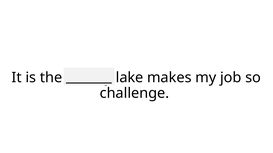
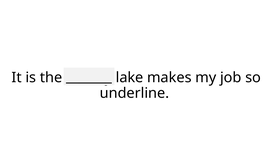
challenge: challenge -> underline
